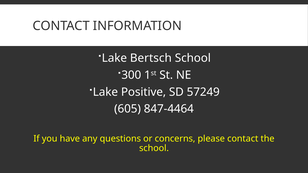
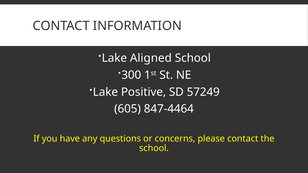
Bertsch: Bertsch -> Aligned
